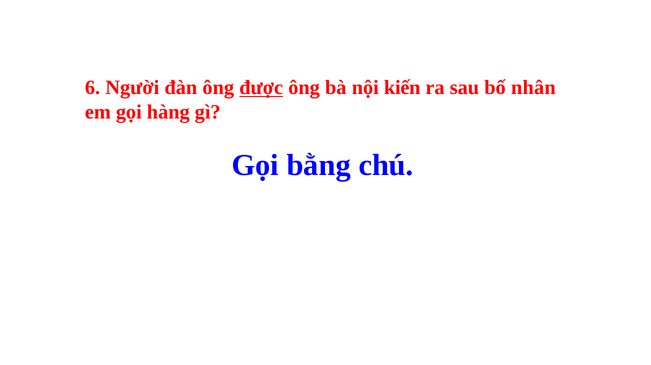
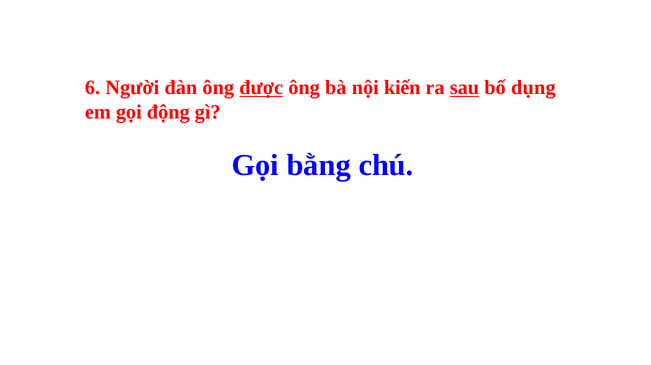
sau underline: none -> present
nhân: nhân -> dụng
hàng: hàng -> động
